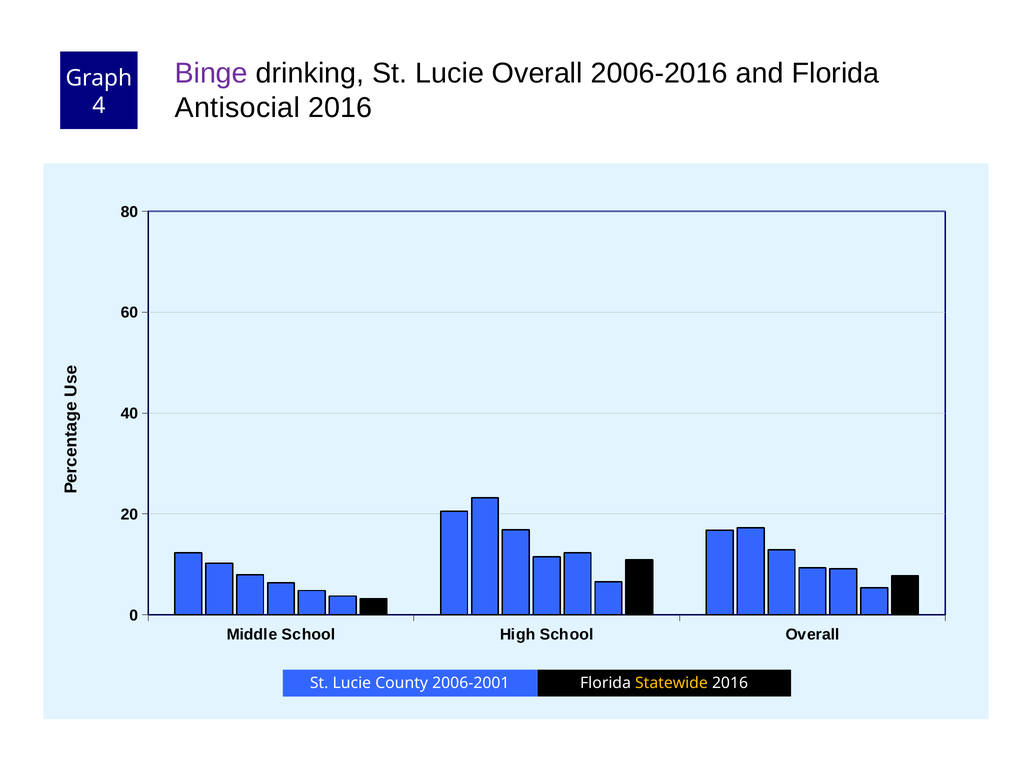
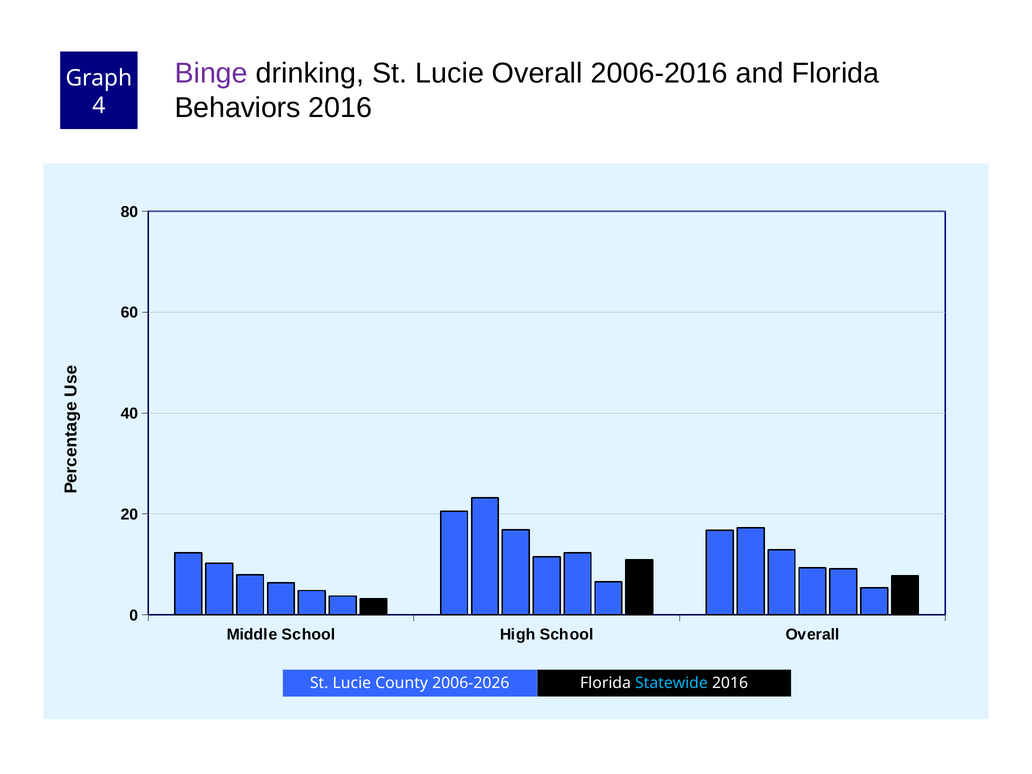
Antisocial: Antisocial -> Behaviors
2006-2001: 2006-2001 -> 2006-2026
Statewide colour: yellow -> light blue
